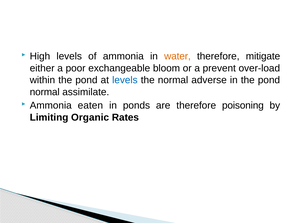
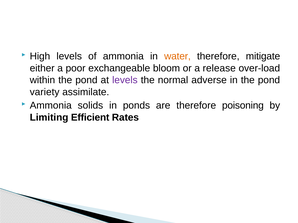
prevent: prevent -> release
levels at (125, 80) colour: blue -> purple
normal at (45, 92): normal -> variety
eaten: eaten -> solids
Organic: Organic -> Efficient
